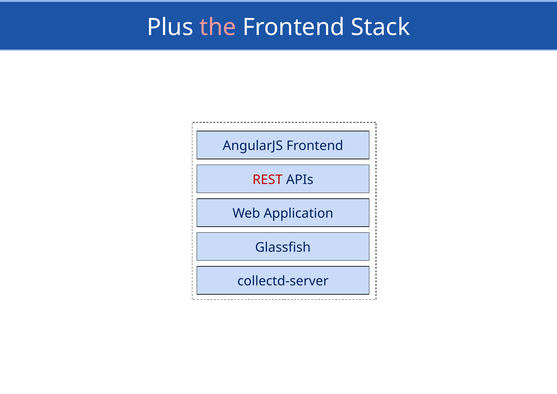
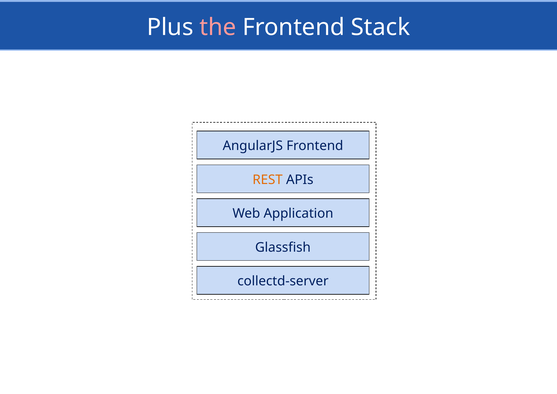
REST colour: red -> orange
